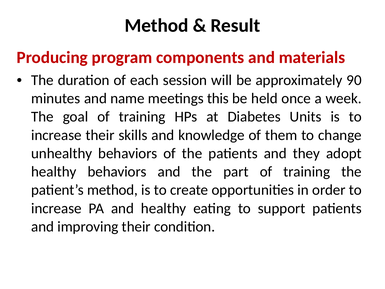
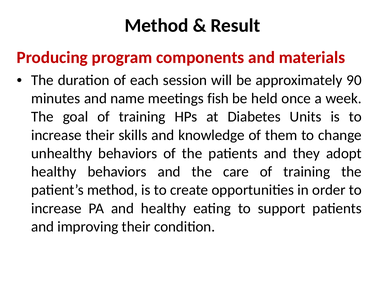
this: this -> fish
part: part -> care
